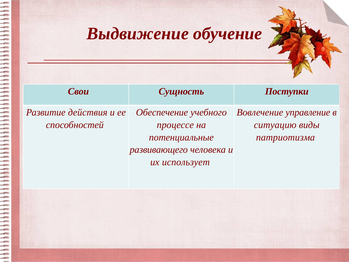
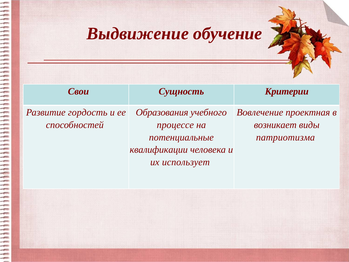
Поступки: Поступки -> Критерии
действия: действия -> гордость
Обеспечение: Обеспечение -> Образования
управление: управление -> проектная
ситуацию: ситуацию -> возникает
развивающего: развивающего -> квалификации
